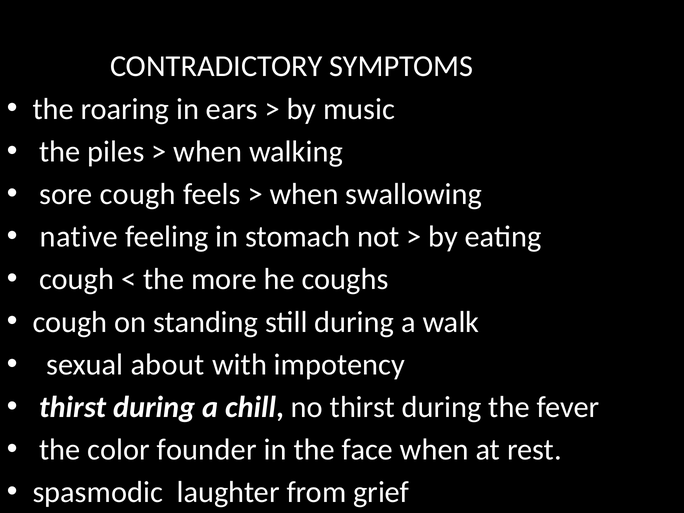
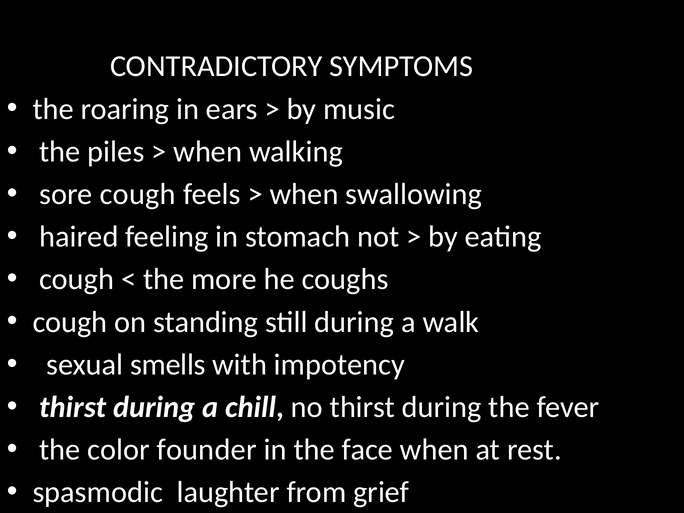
native: native -> haired
about: about -> smells
